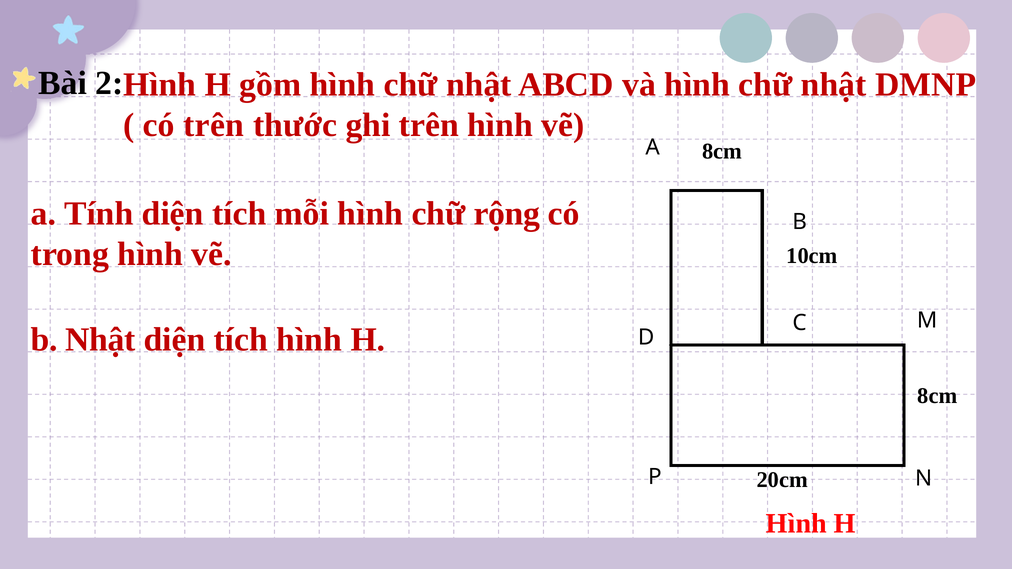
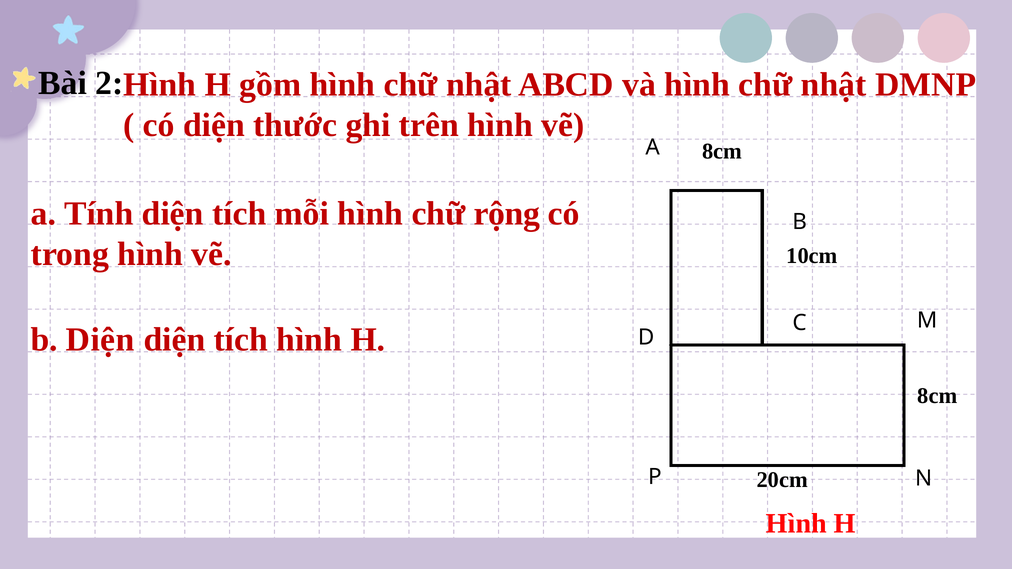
có trên: trên -> diện
b Nhật: Nhật -> Diện
